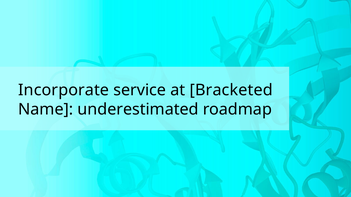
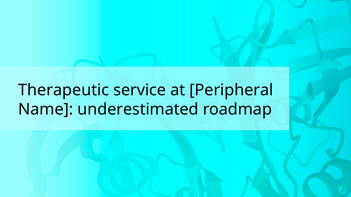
Incorporate: Incorporate -> Therapeutic
Bracketed: Bracketed -> Peripheral
